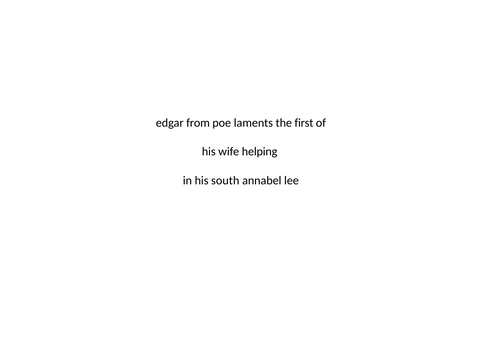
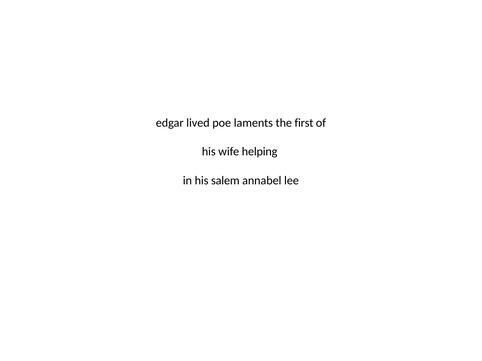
from: from -> lived
south: south -> salem
